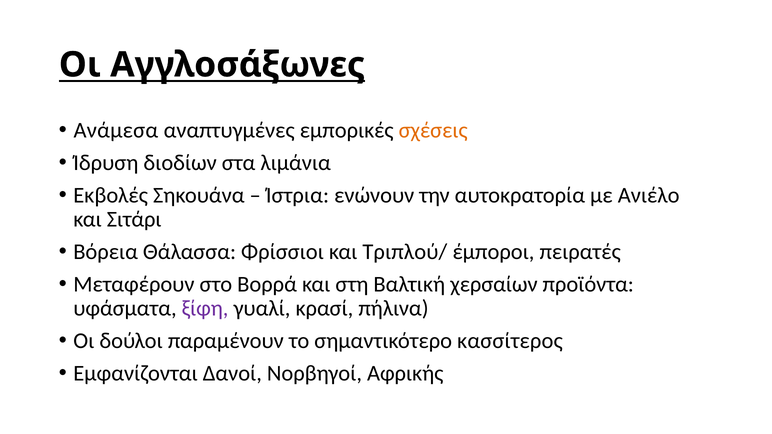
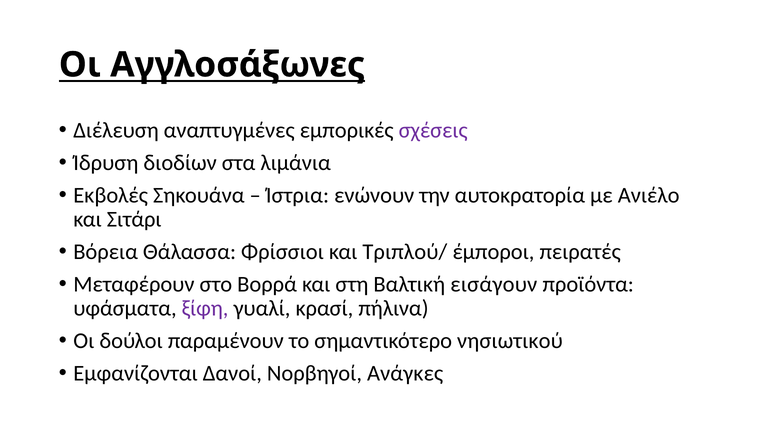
Ανάμεσα: Ανάμεσα -> Διέλευση
σχέσεις colour: orange -> purple
χερσαίων: χερσαίων -> εισάγουν
κασσίτερος: κασσίτερος -> νησιωτικού
Αφρικής: Αφρικής -> Ανάγκες
